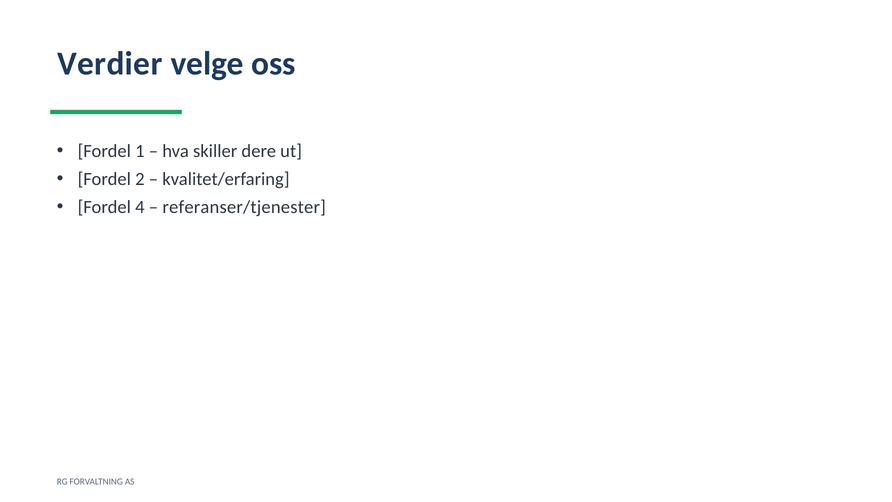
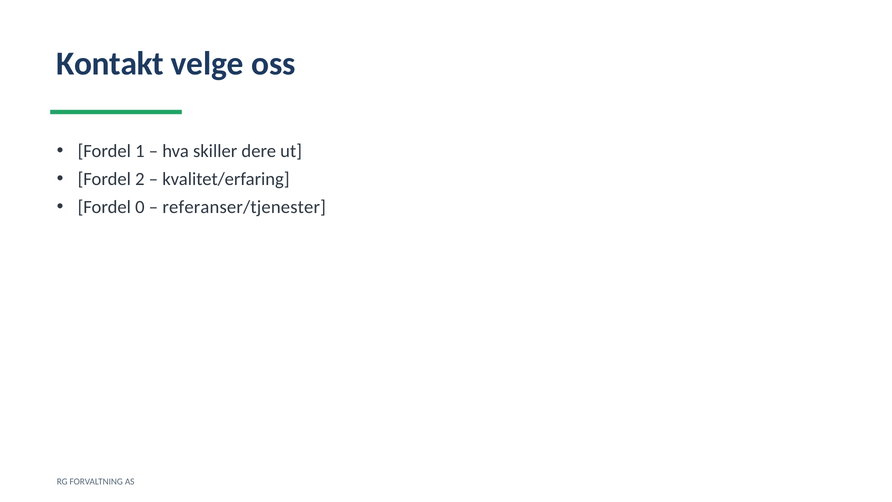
Verdier: Verdier -> Kontakt
4: 4 -> 0
